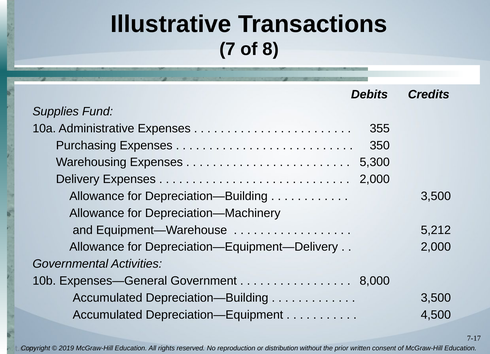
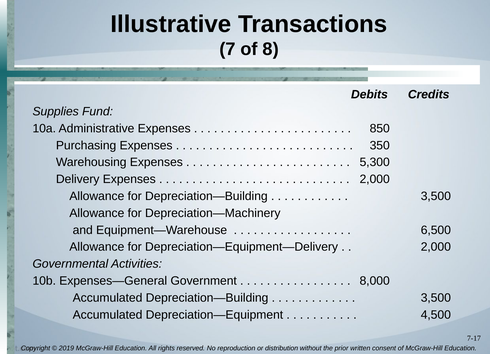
355: 355 -> 850
5,212: 5,212 -> 6,500
